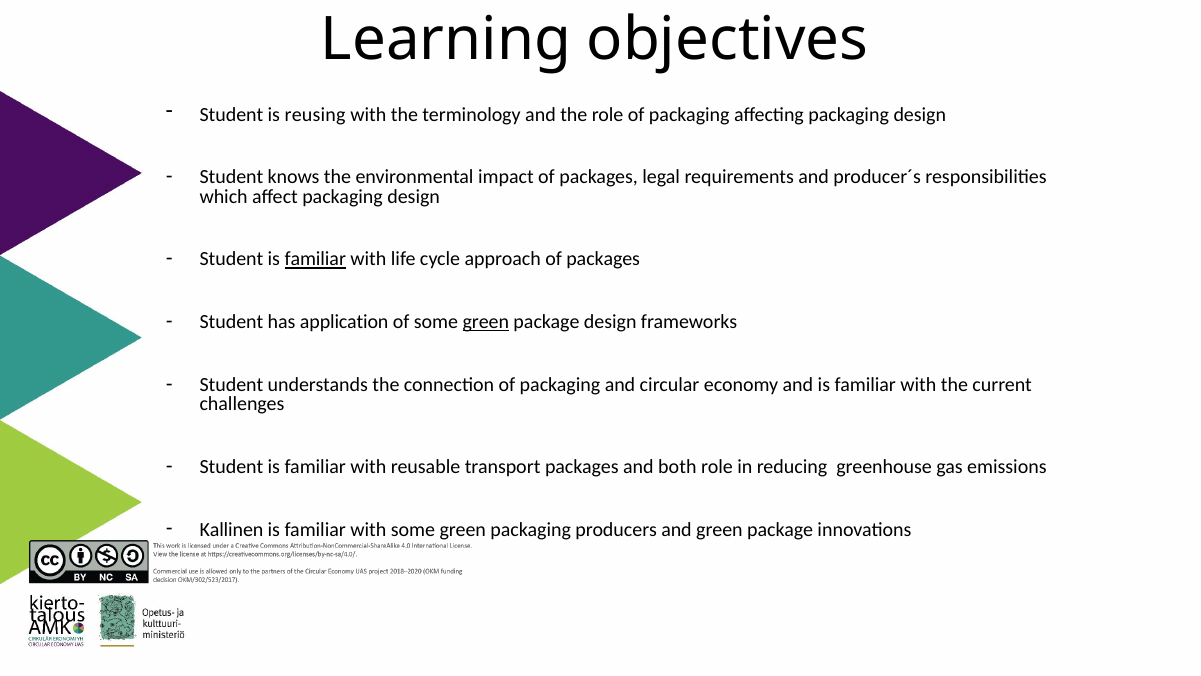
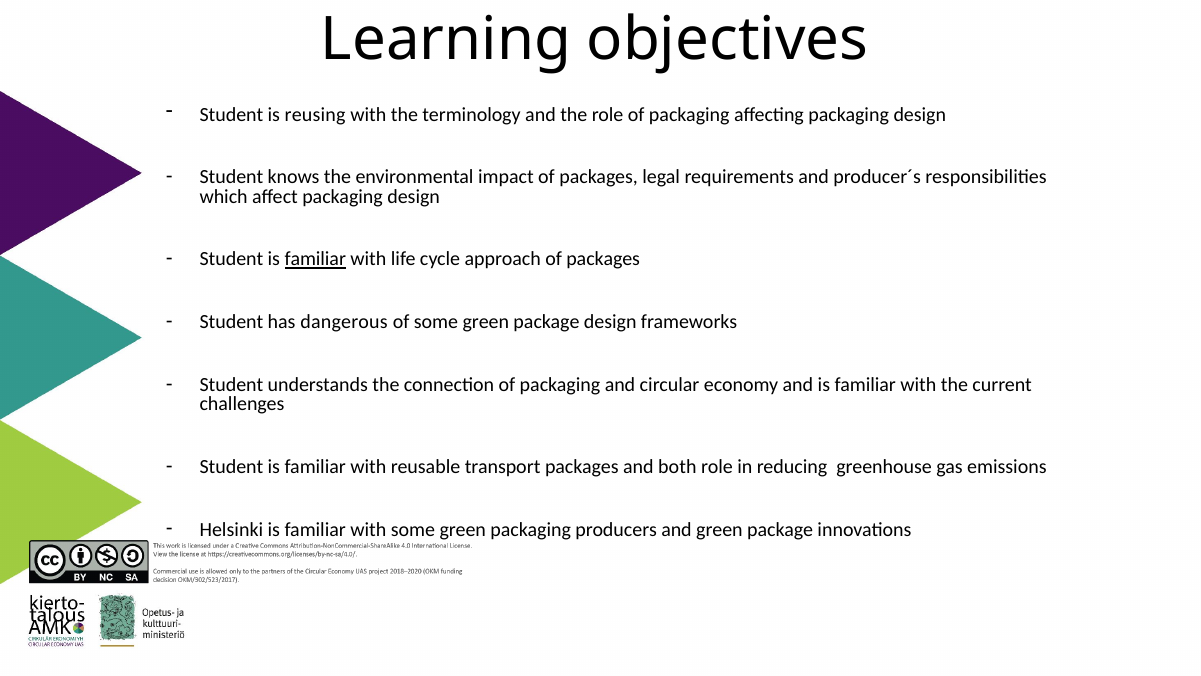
application: application -> dangerous
green at (486, 322) underline: present -> none
Kallinen: Kallinen -> Helsinki
